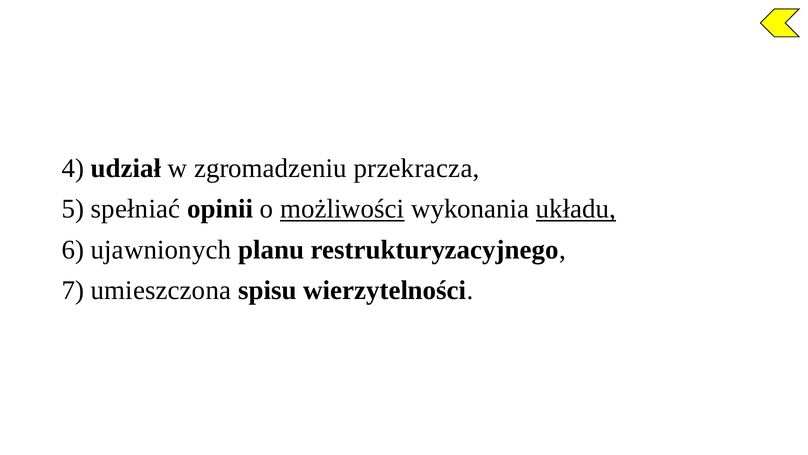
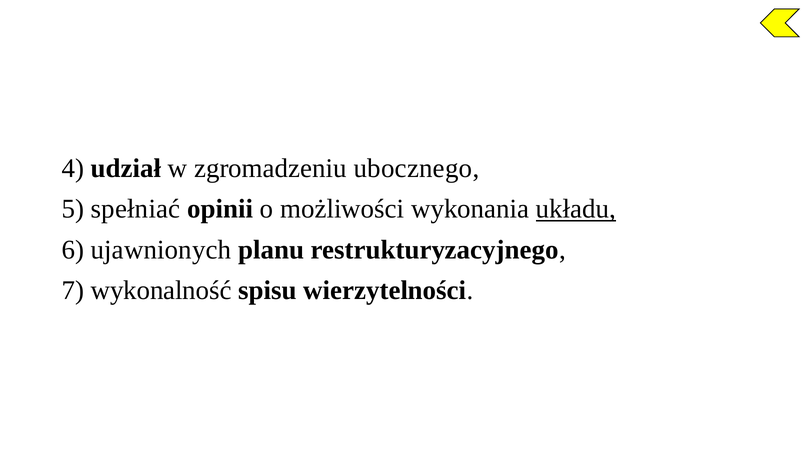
przekracza: przekracza -> ubocznego
możliwości underline: present -> none
umieszczona: umieszczona -> wykonalność
